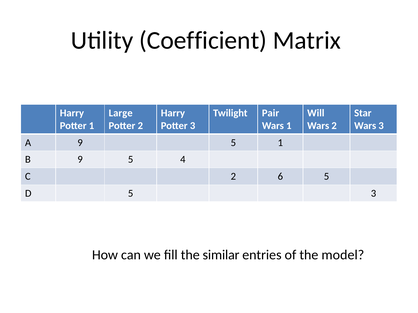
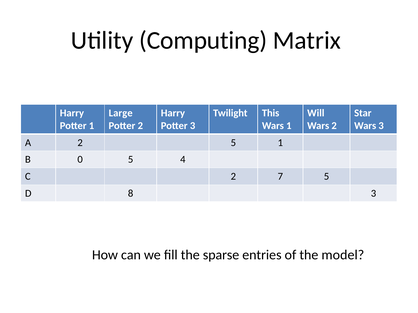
Coefficient: Coefficient -> Computing
Pair: Pair -> This
A 9: 9 -> 2
B 9: 9 -> 0
6: 6 -> 7
D 5: 5 -> 8
similar: similar -> sparse
